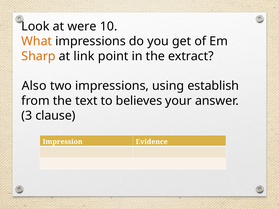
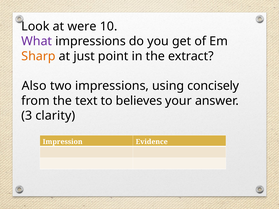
What colour: orange -> purple
link: link -> just
establish: establish -> concisely
clause: clause -> clarity
